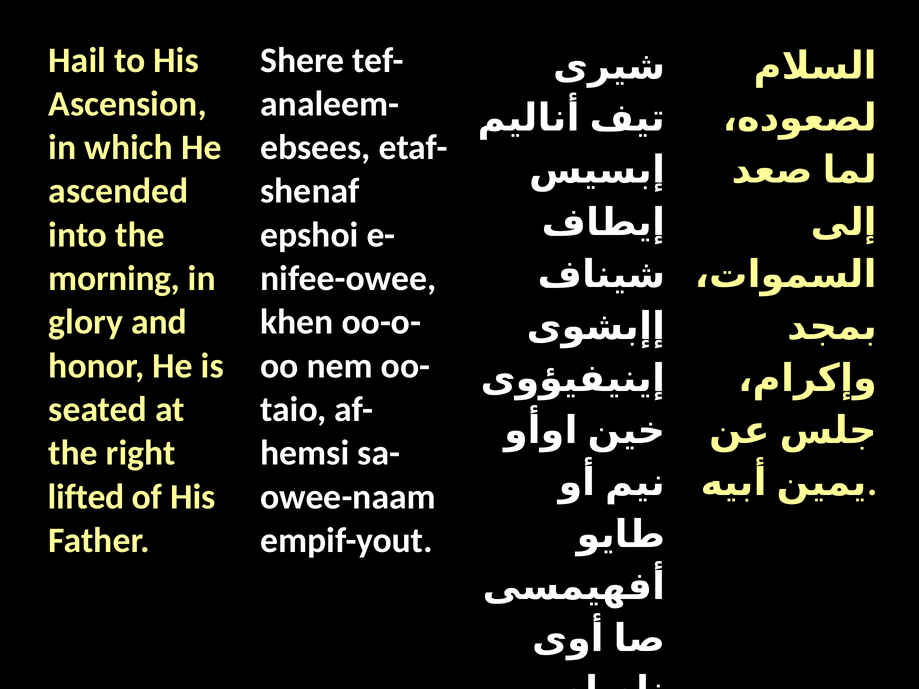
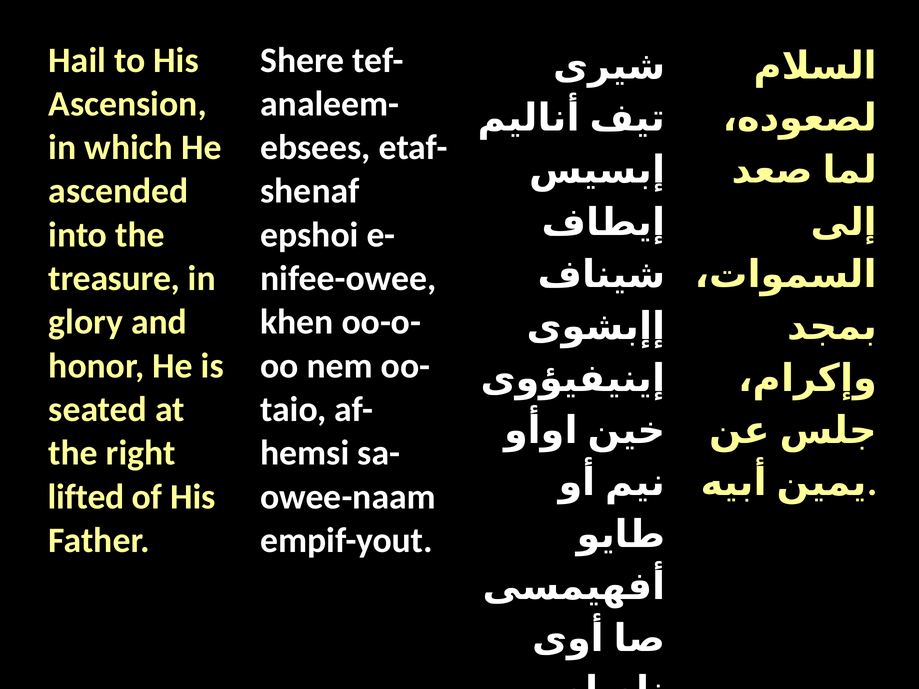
morning: morning -> treasure
